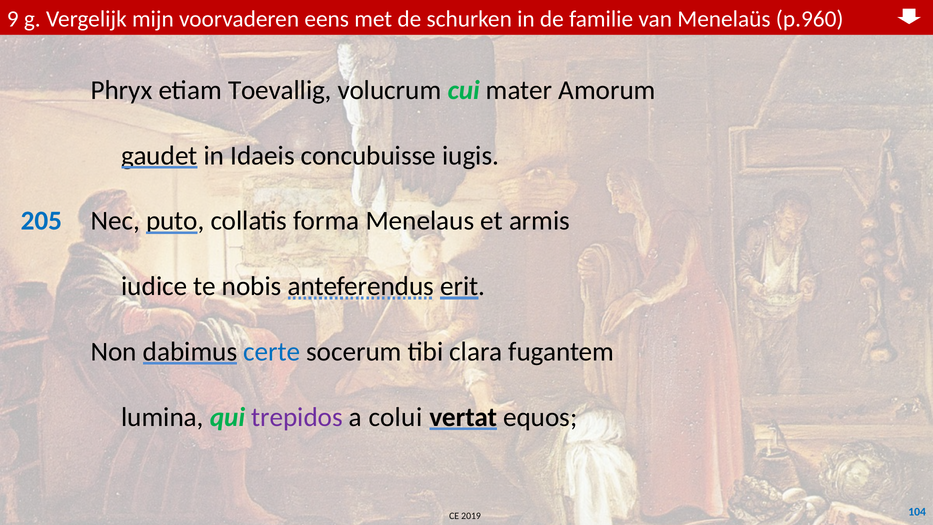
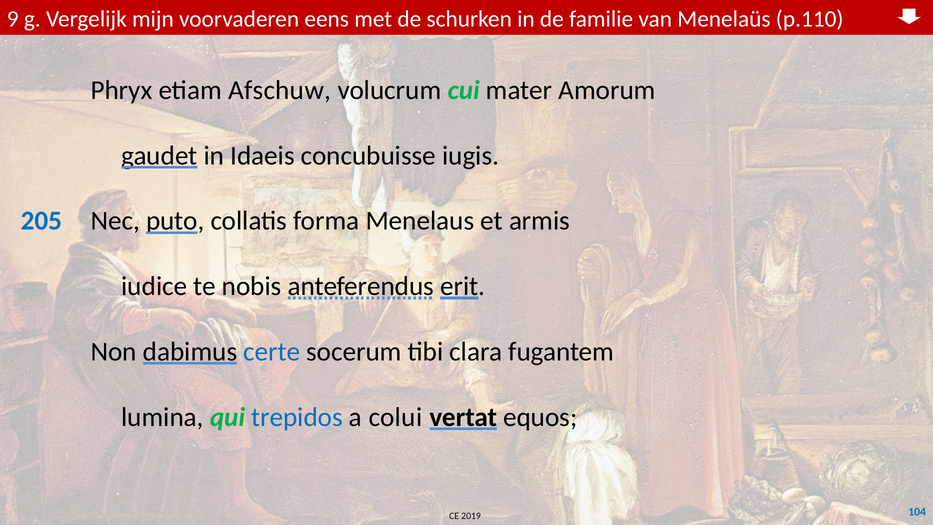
p.960: p.960 -> p.110
Toevallig: Toevallig -> Afschuw
trepidos colour: purple -> blue
